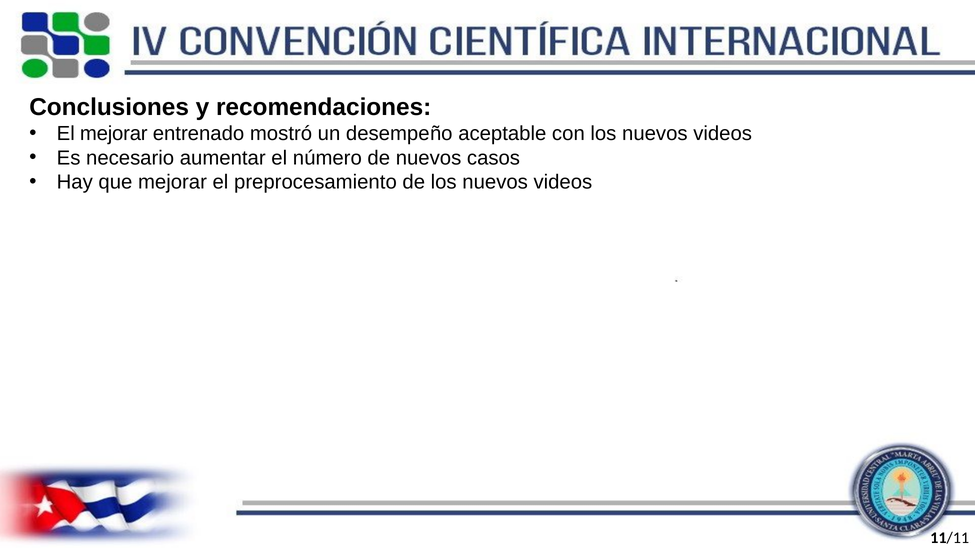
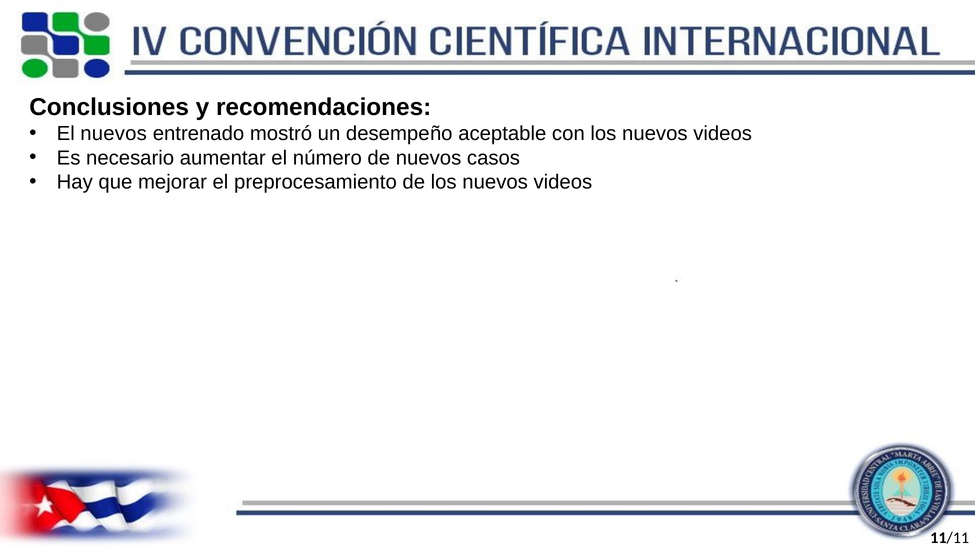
El mejorar: mejorar -> nuevos
